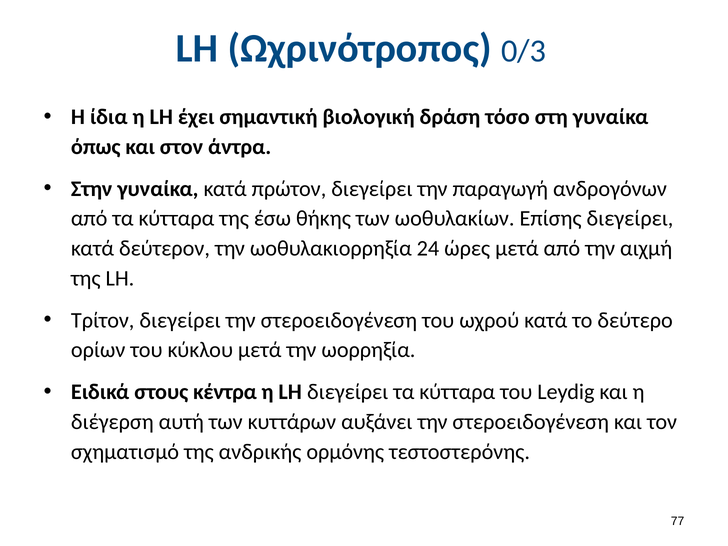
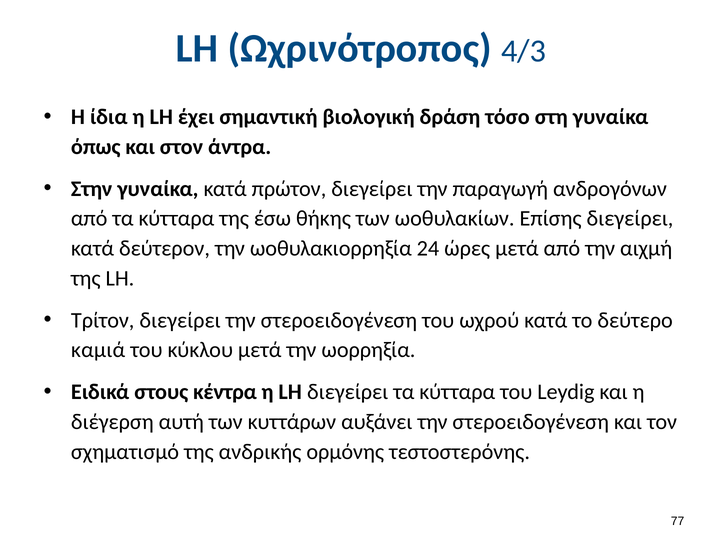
0/3: 0/3 -> 4/3
ορίων: ορίων -> καμιά
